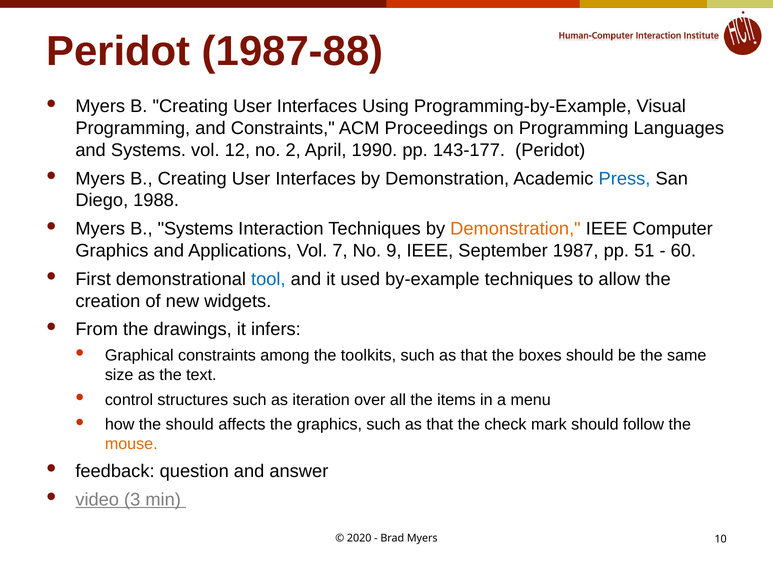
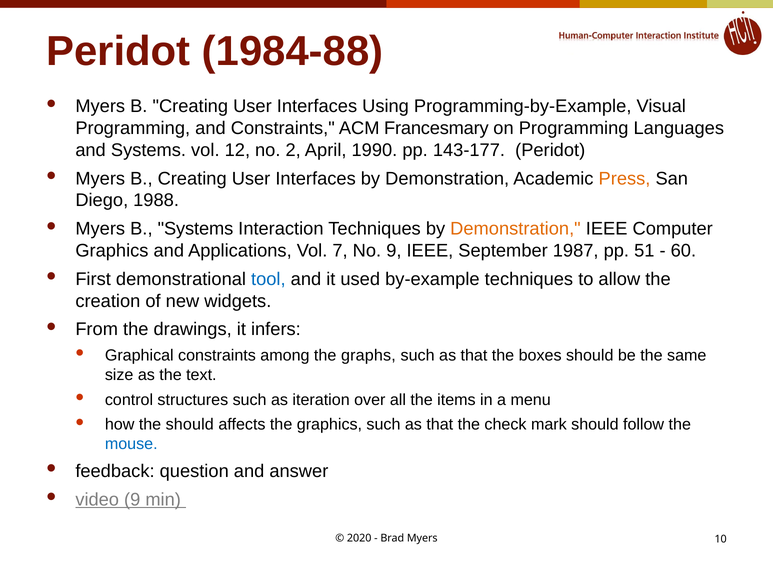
1987-88: 1987-88 -> 1984-88
Proceedings: Proceedings -> Francesmary
Press colour: blue -> orange
toolkits: toolkits -> graphs
mouse colour: orange -> blue
video 3: 3 -> 9
